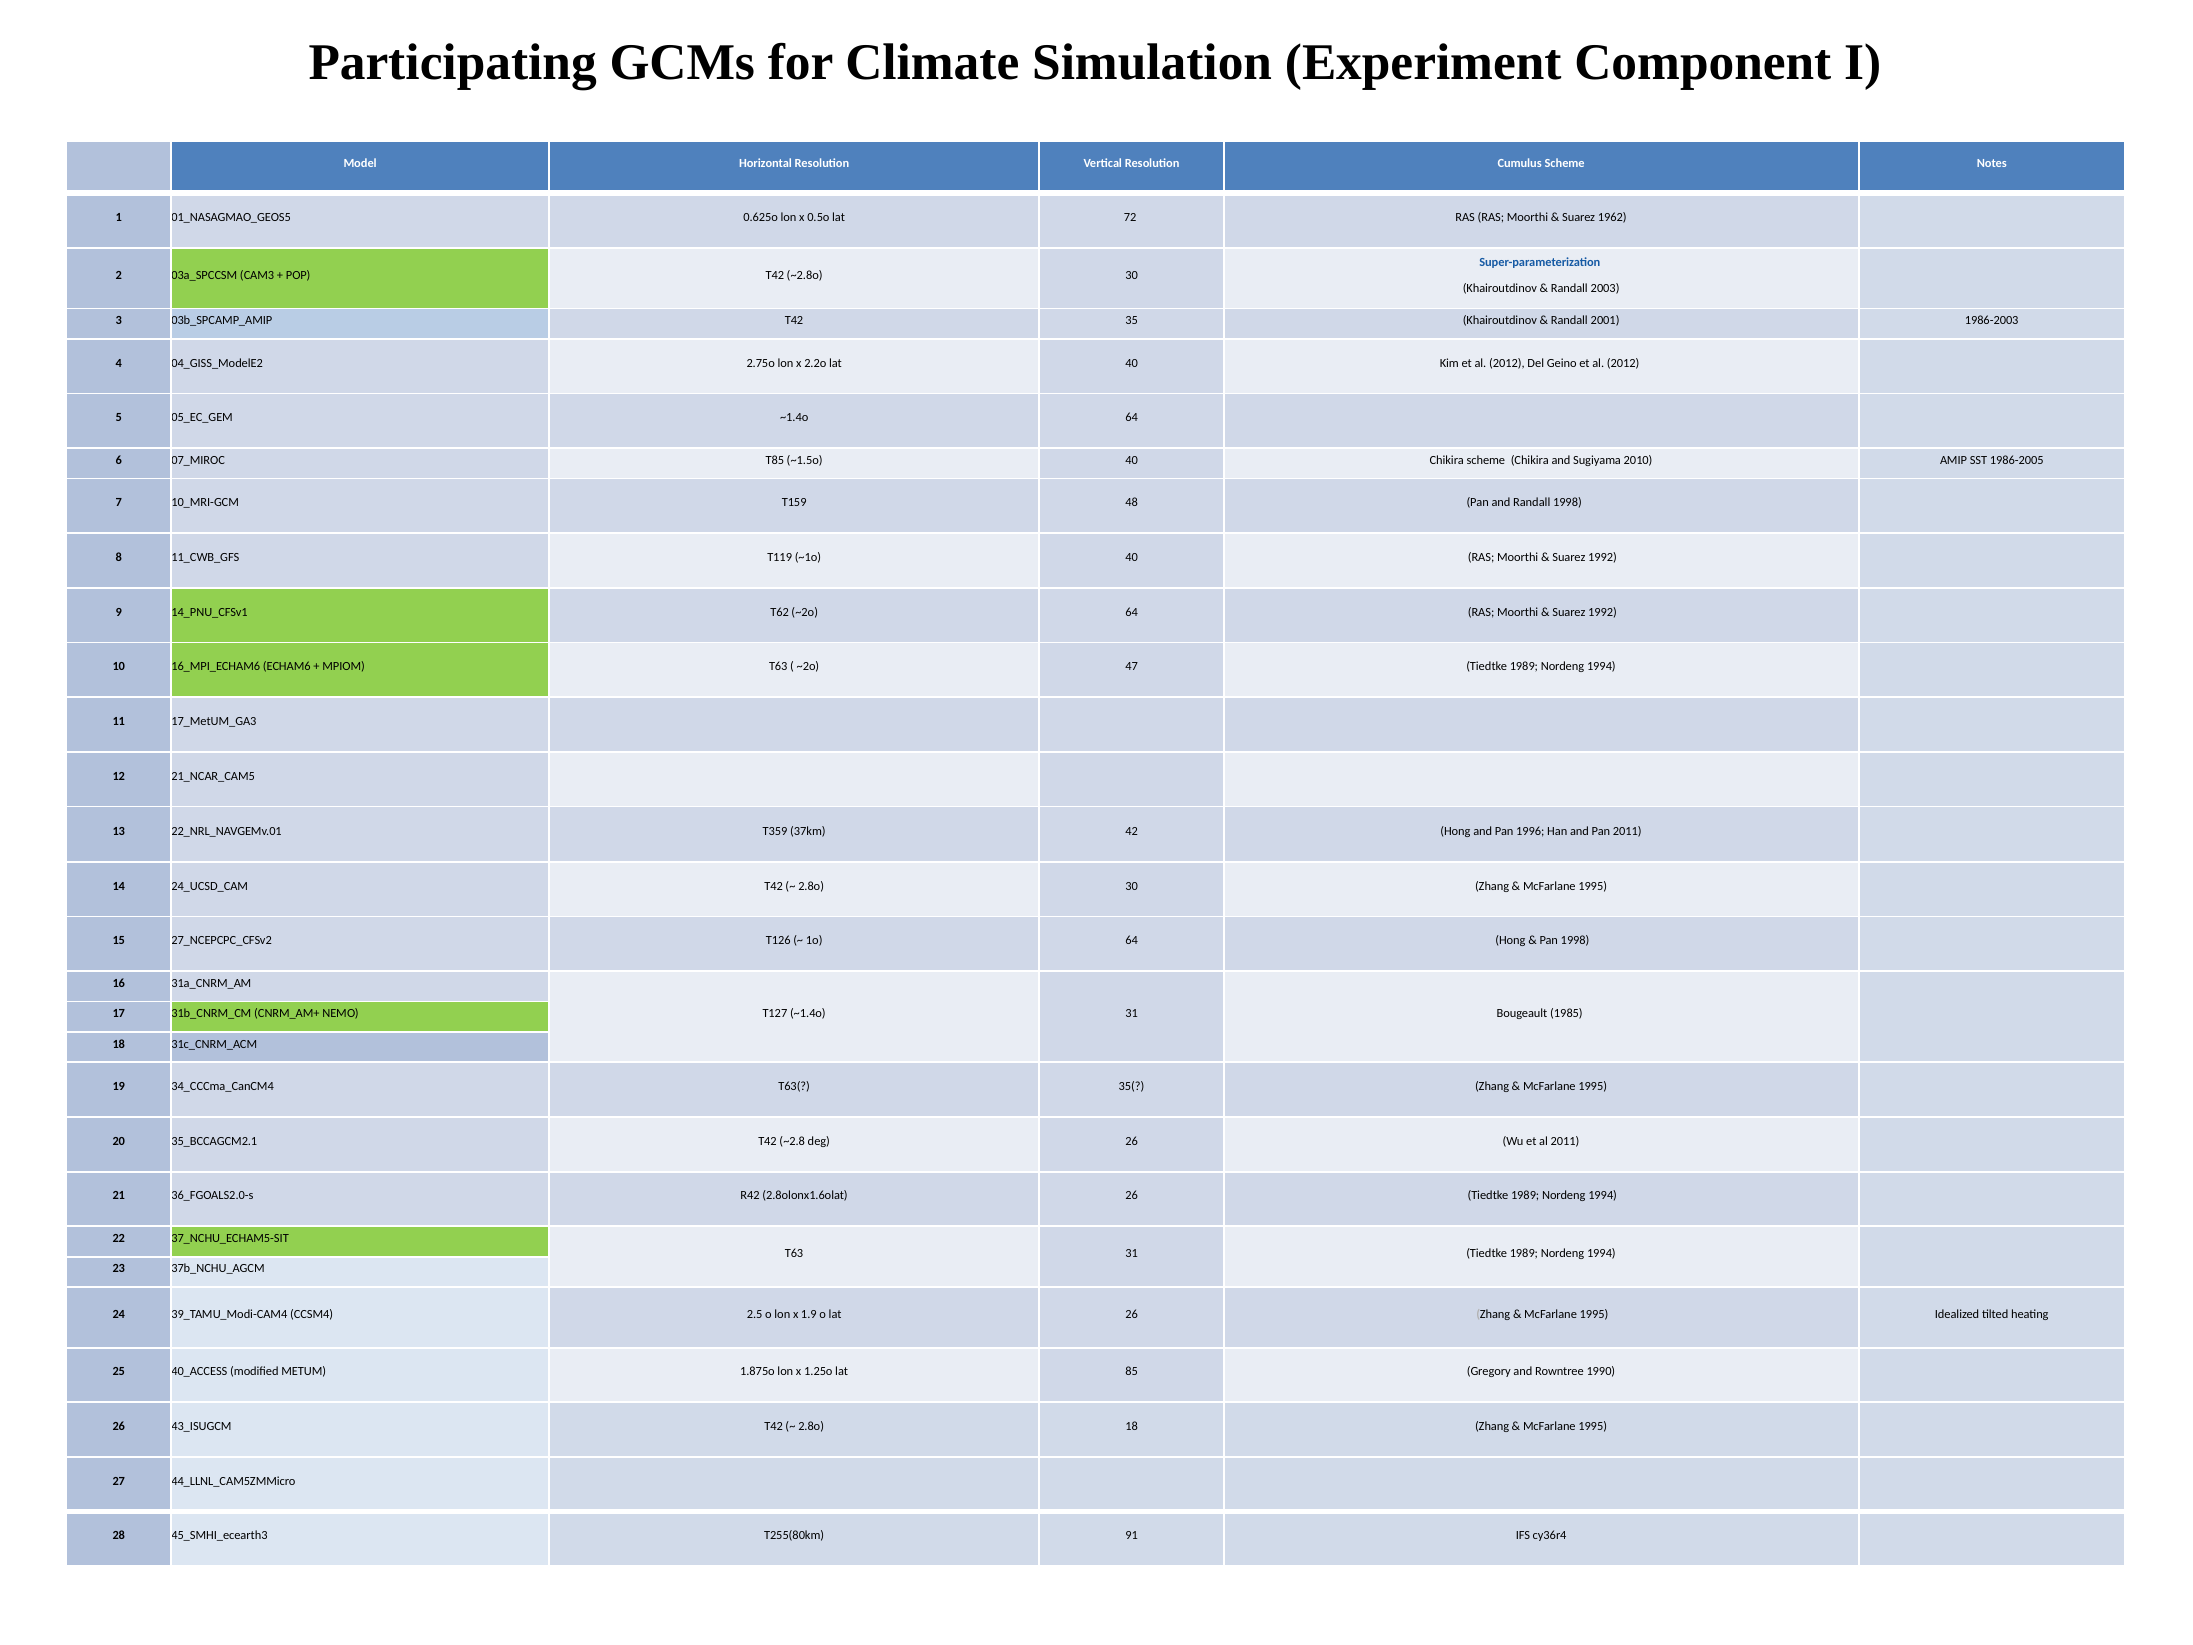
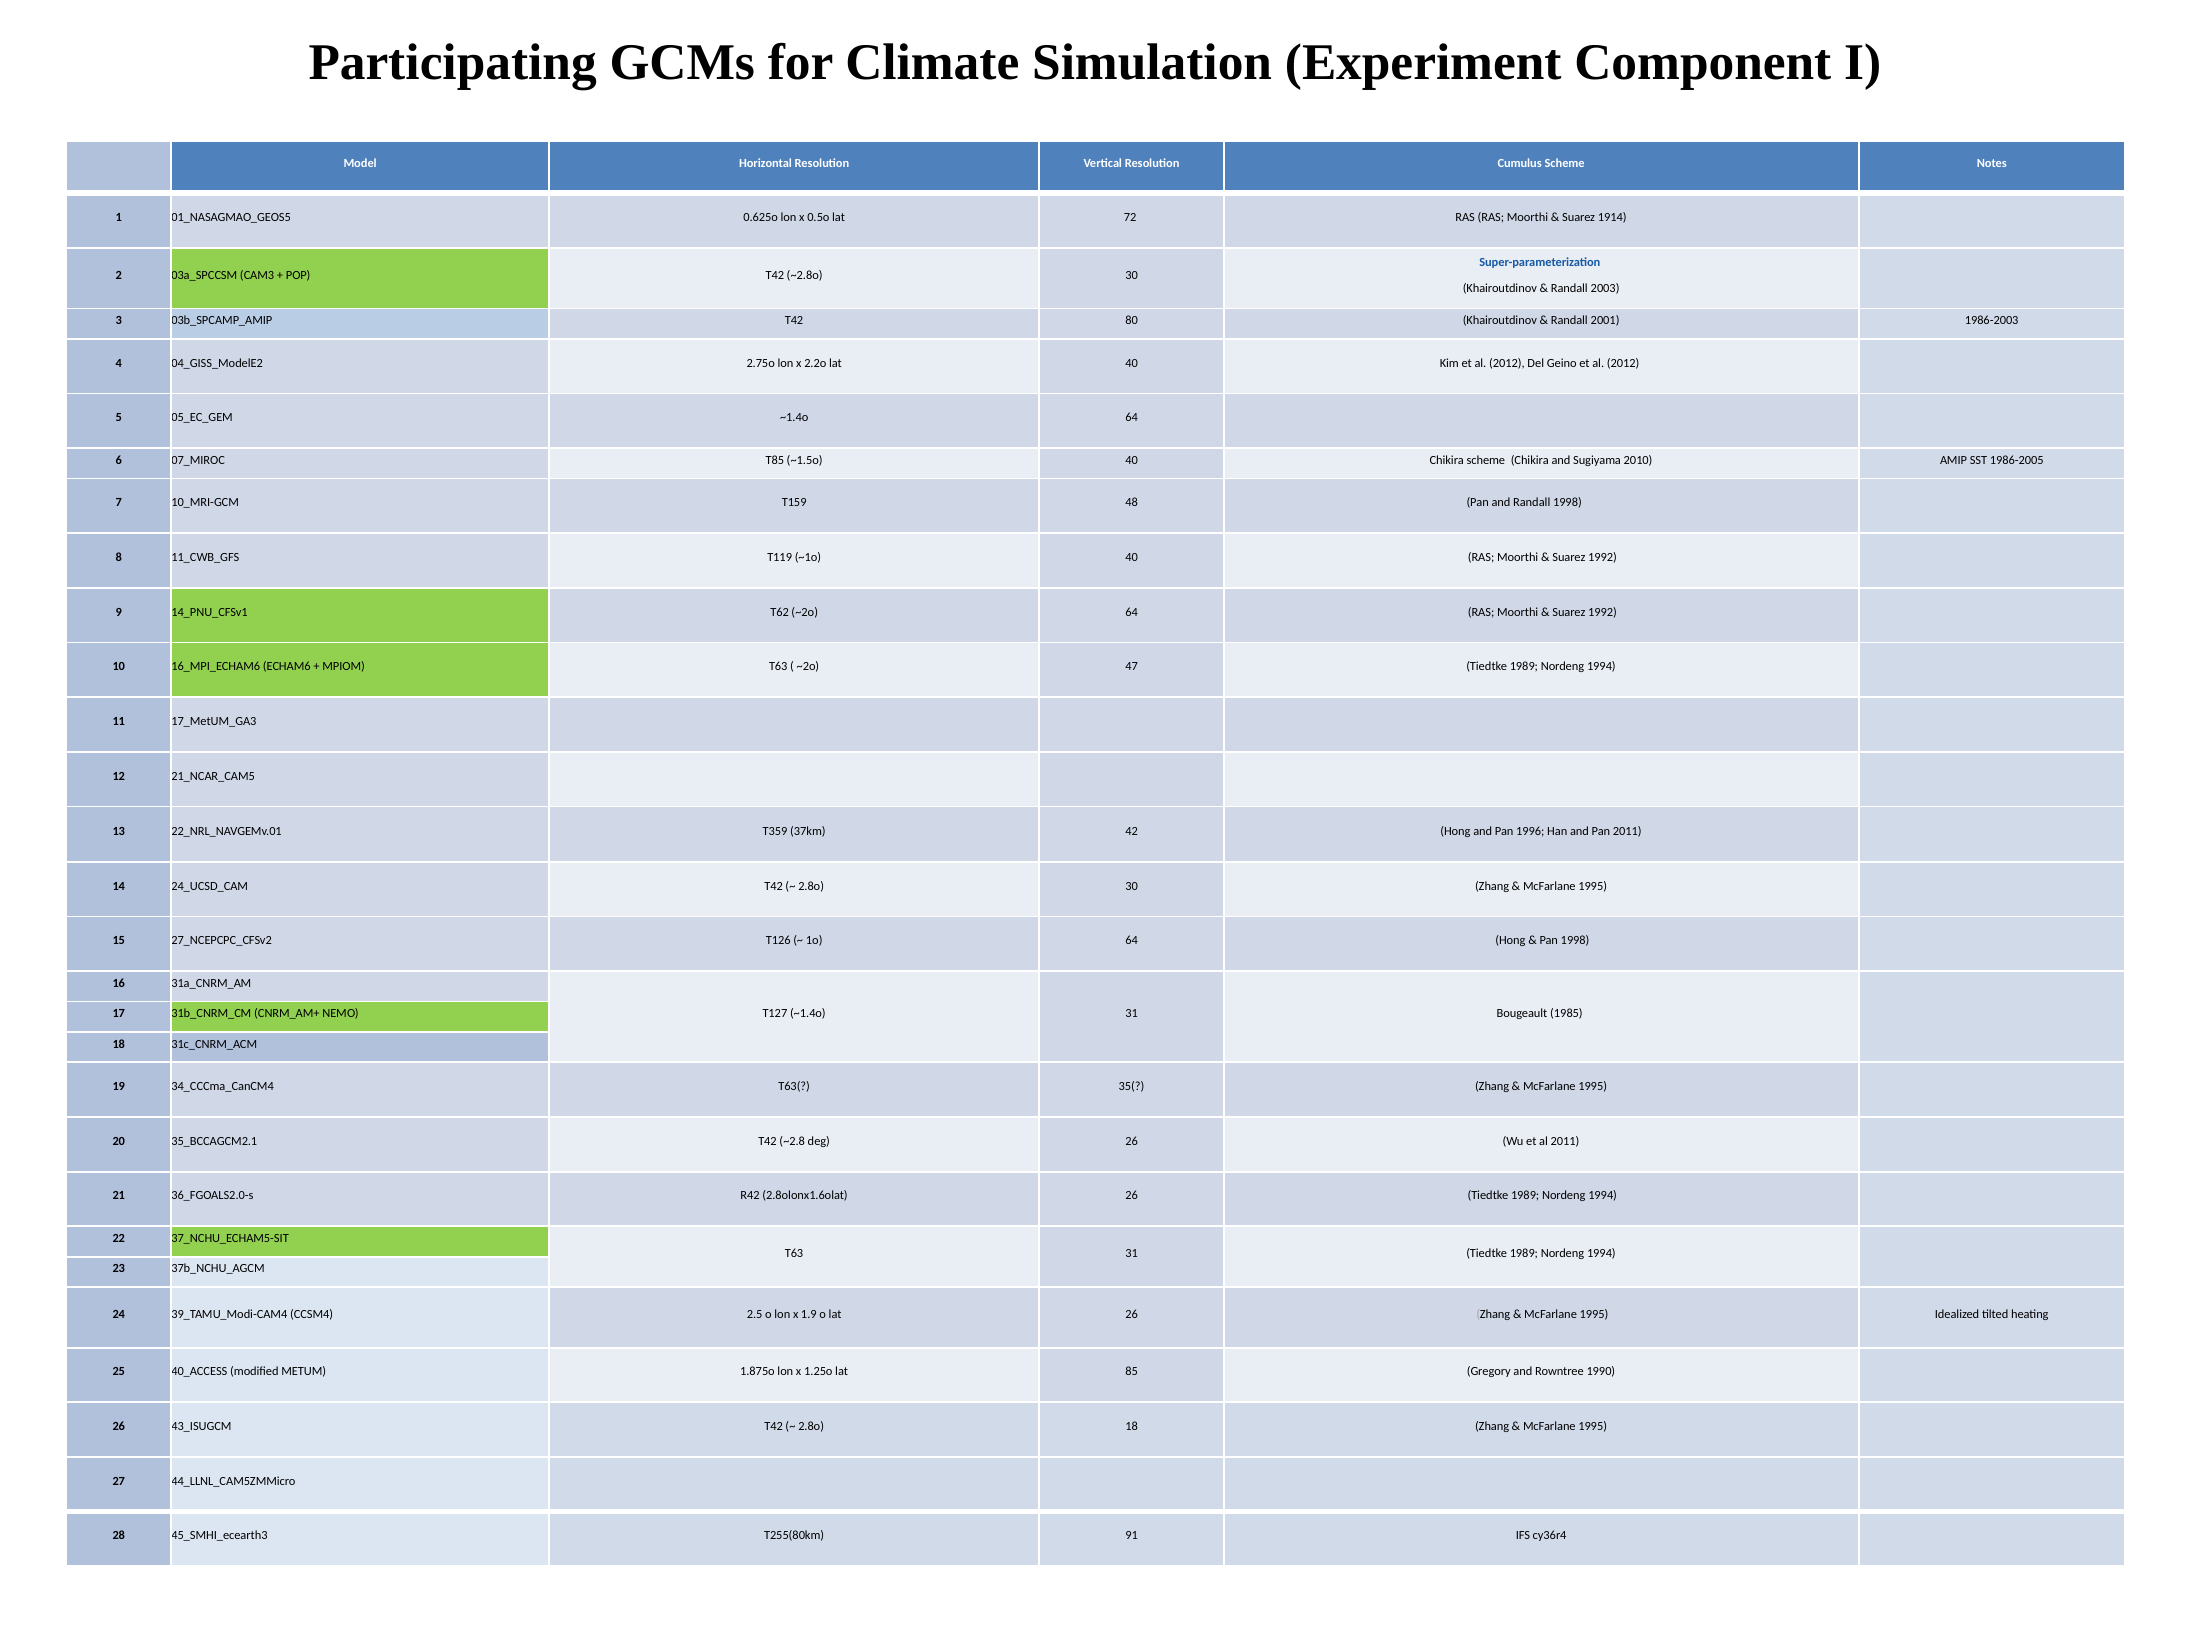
1962: 1962 -> 1914
35: 35 -> 80
